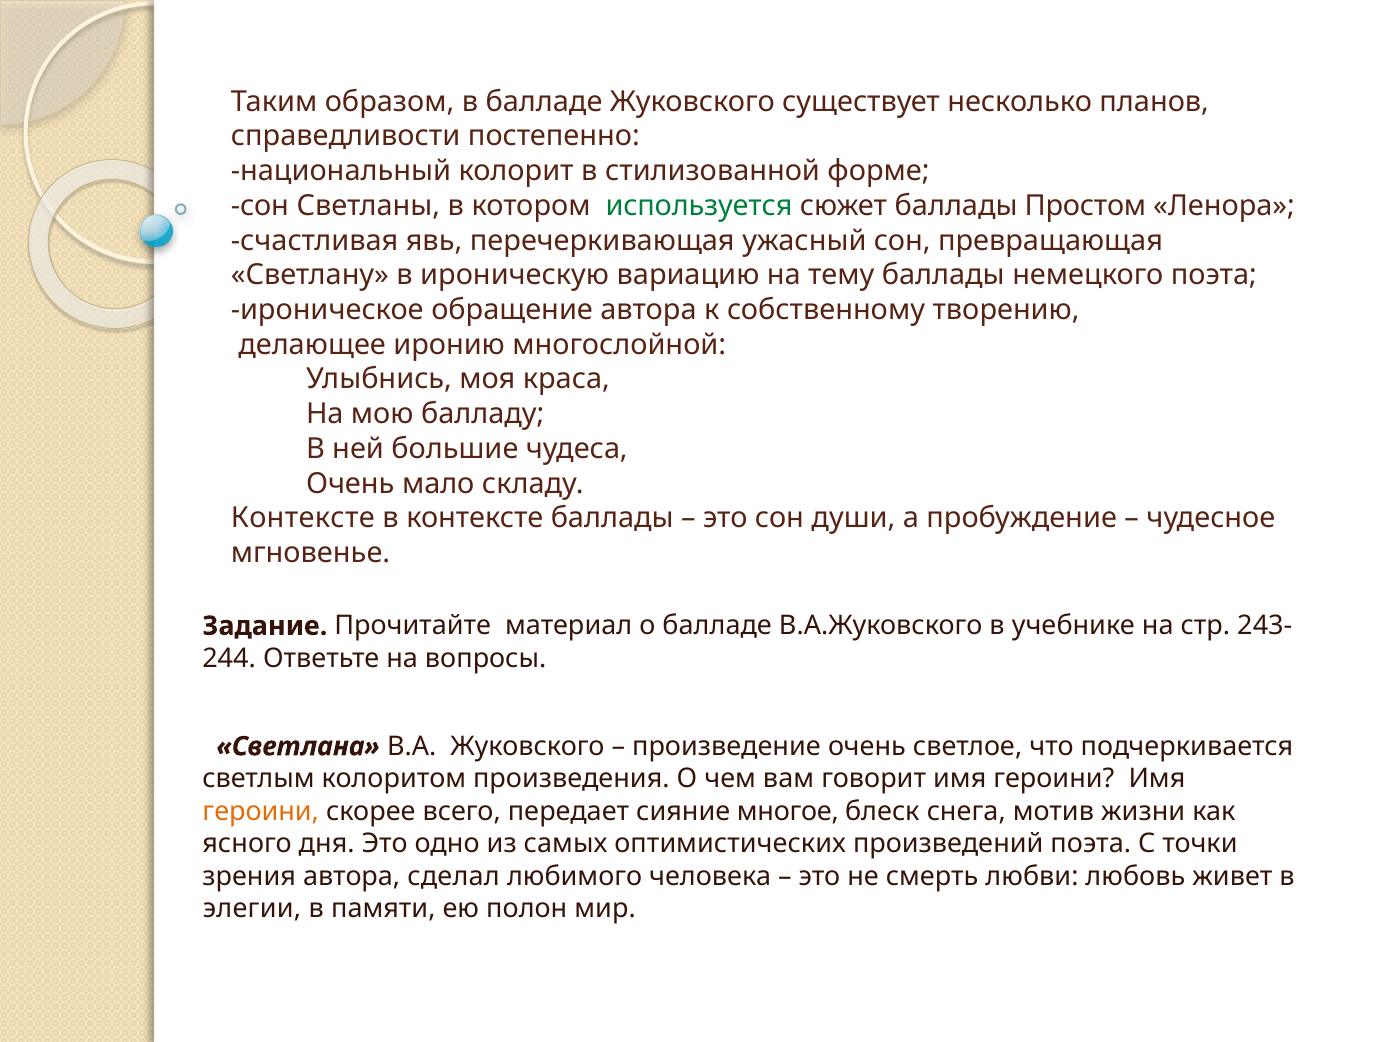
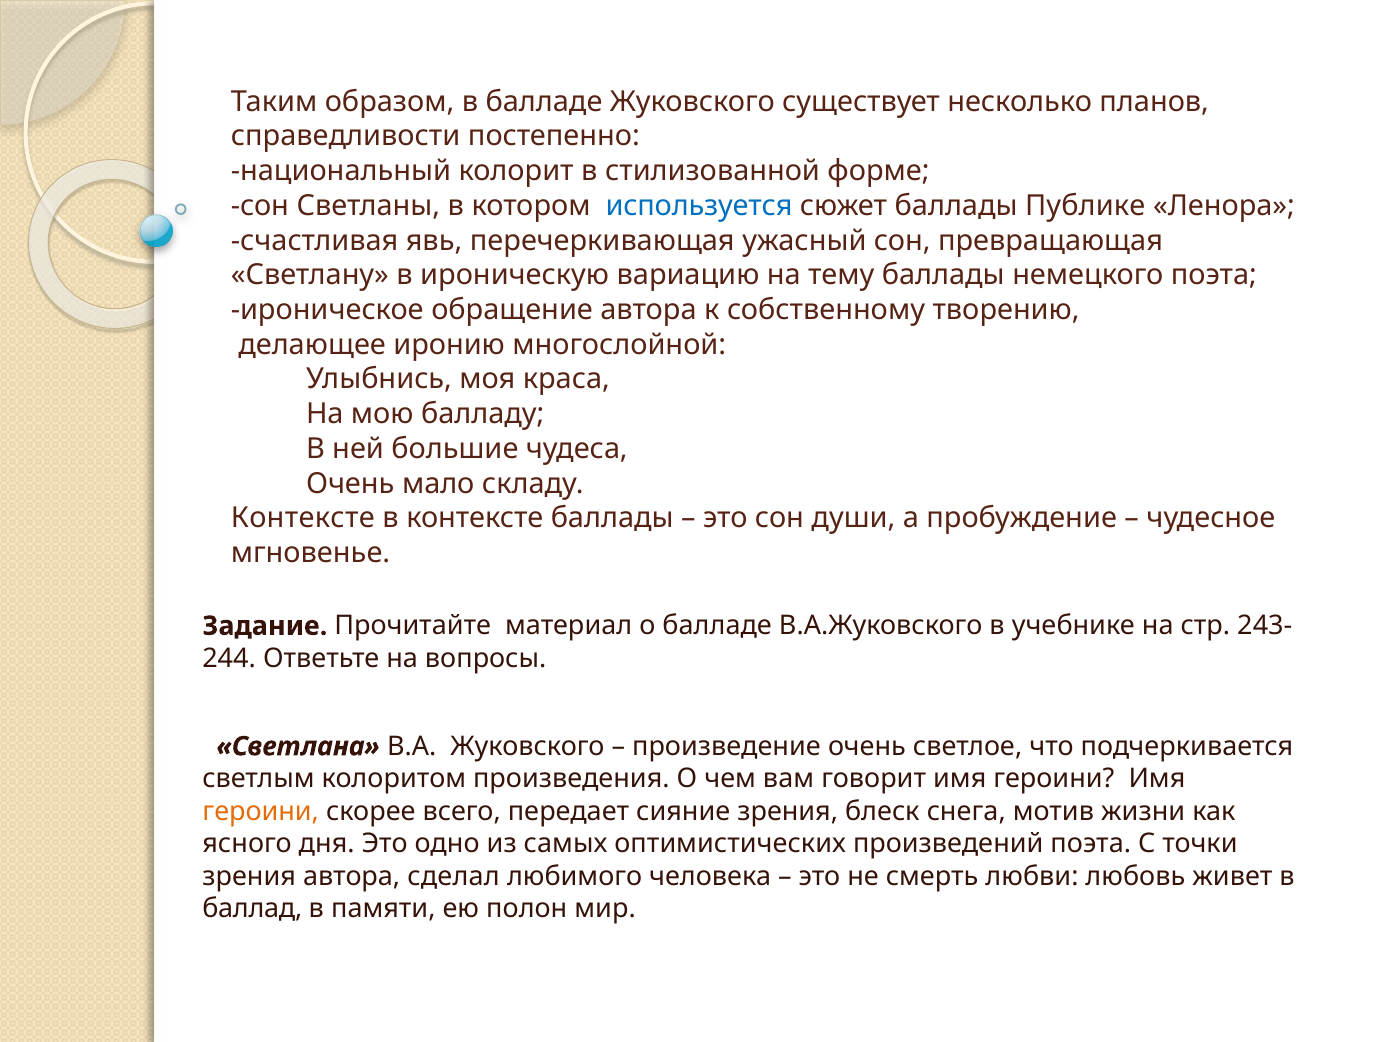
используется colour: green -> blue
Простом: Простом -> Публике
сияние многое: многое -> зрения
элегии: элегии -> баллад
